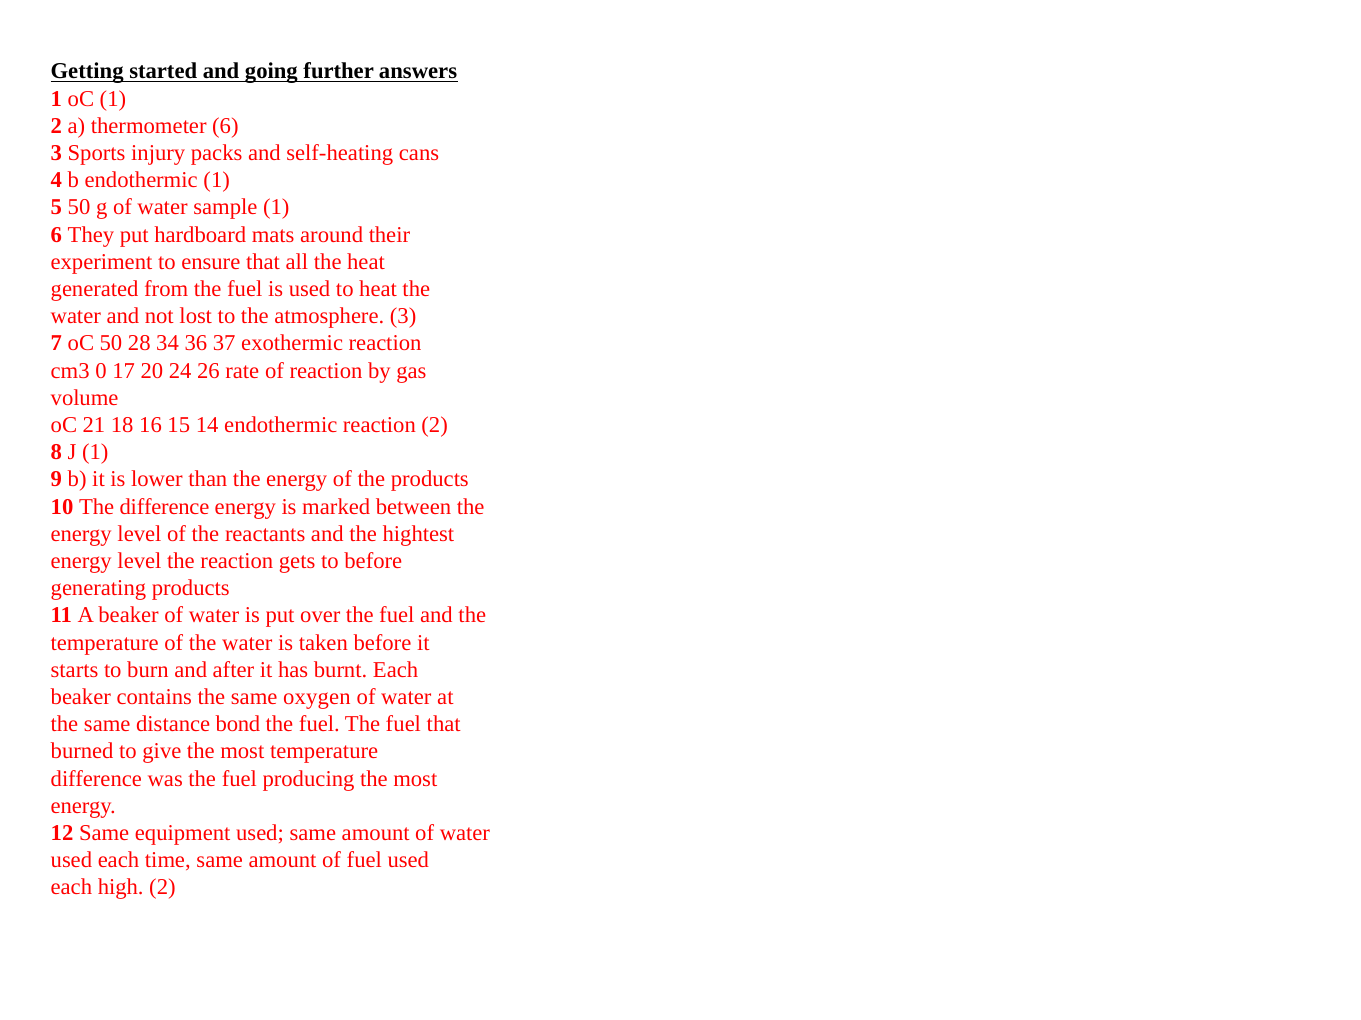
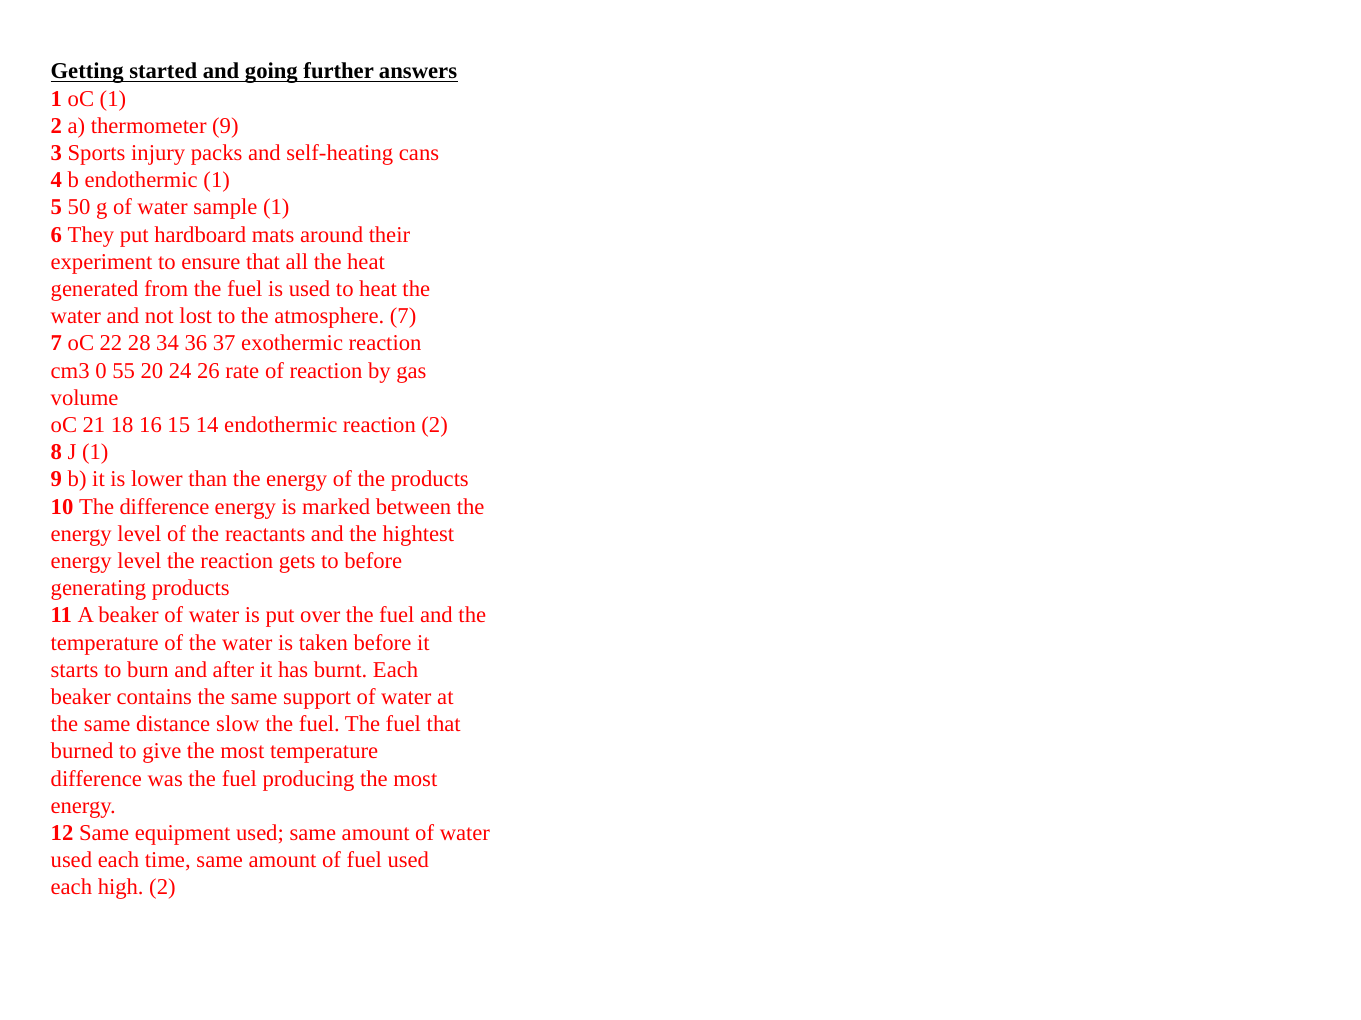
thermometer 6: 6 -> 9
atmosphere 3: 3 -> 7
oC 50: 50 -> 22
17: 17 -> 55
oxygen: oxygen -> support
bond: bond -> slow
